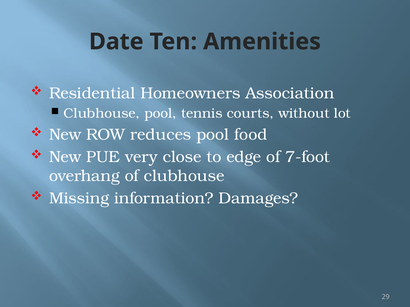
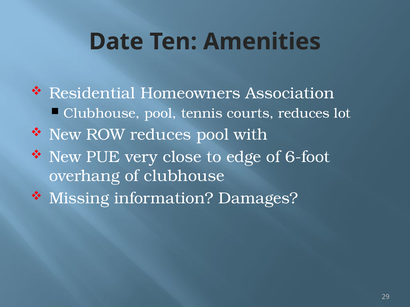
courts without: without -> reduces
food: food -> with
7-foot: 7-foot -> 6-foot
